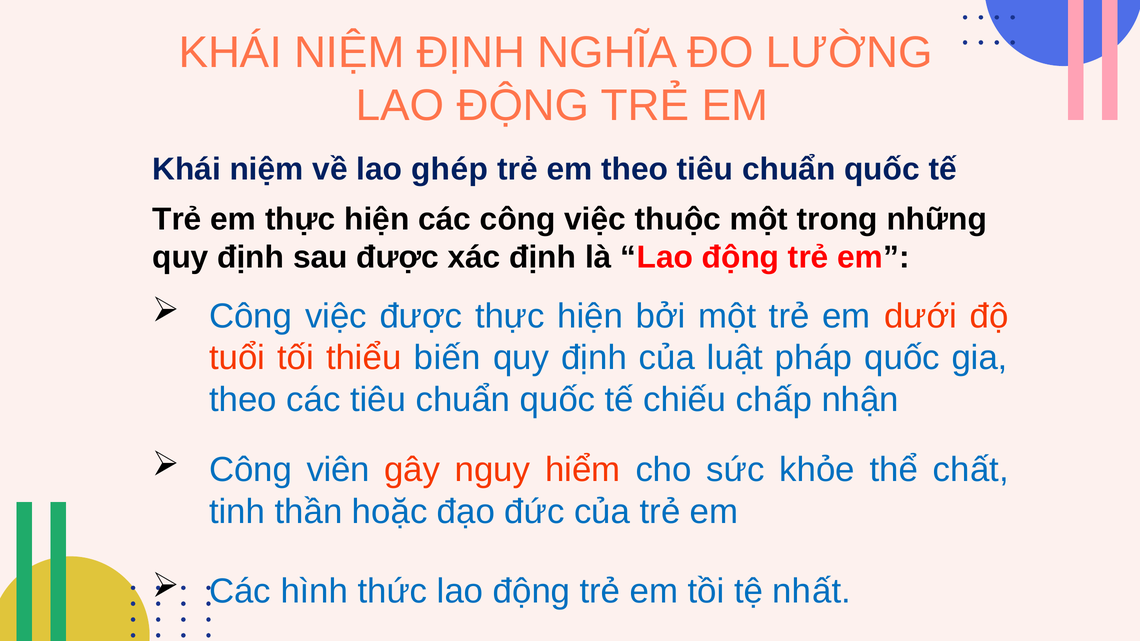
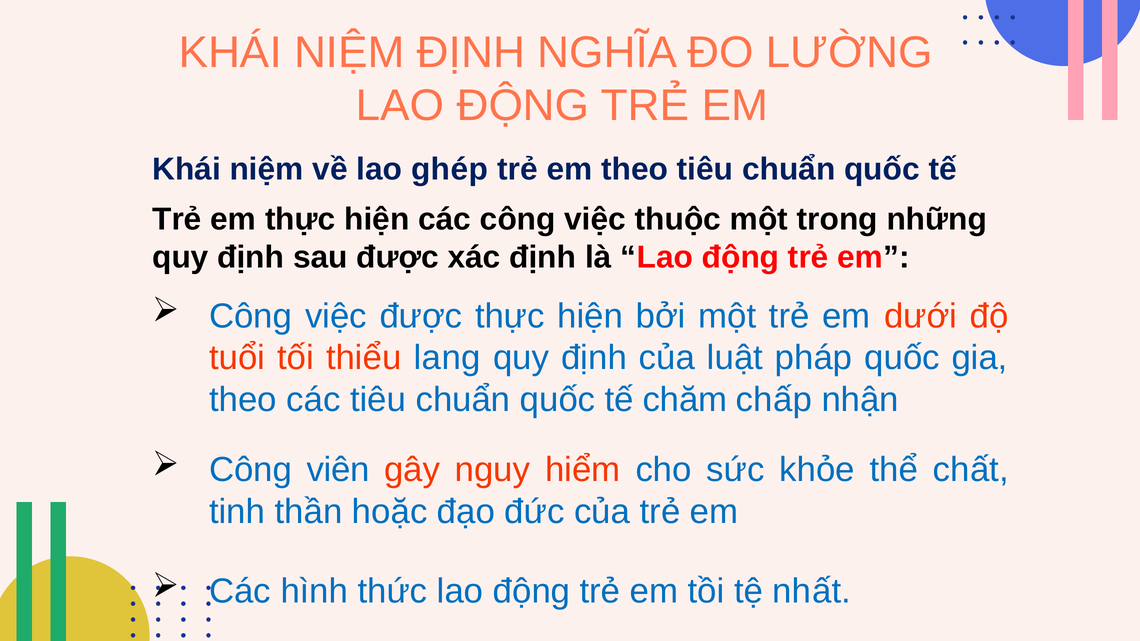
biến: biến -> lang
chiếu: chiếu -> chăm
